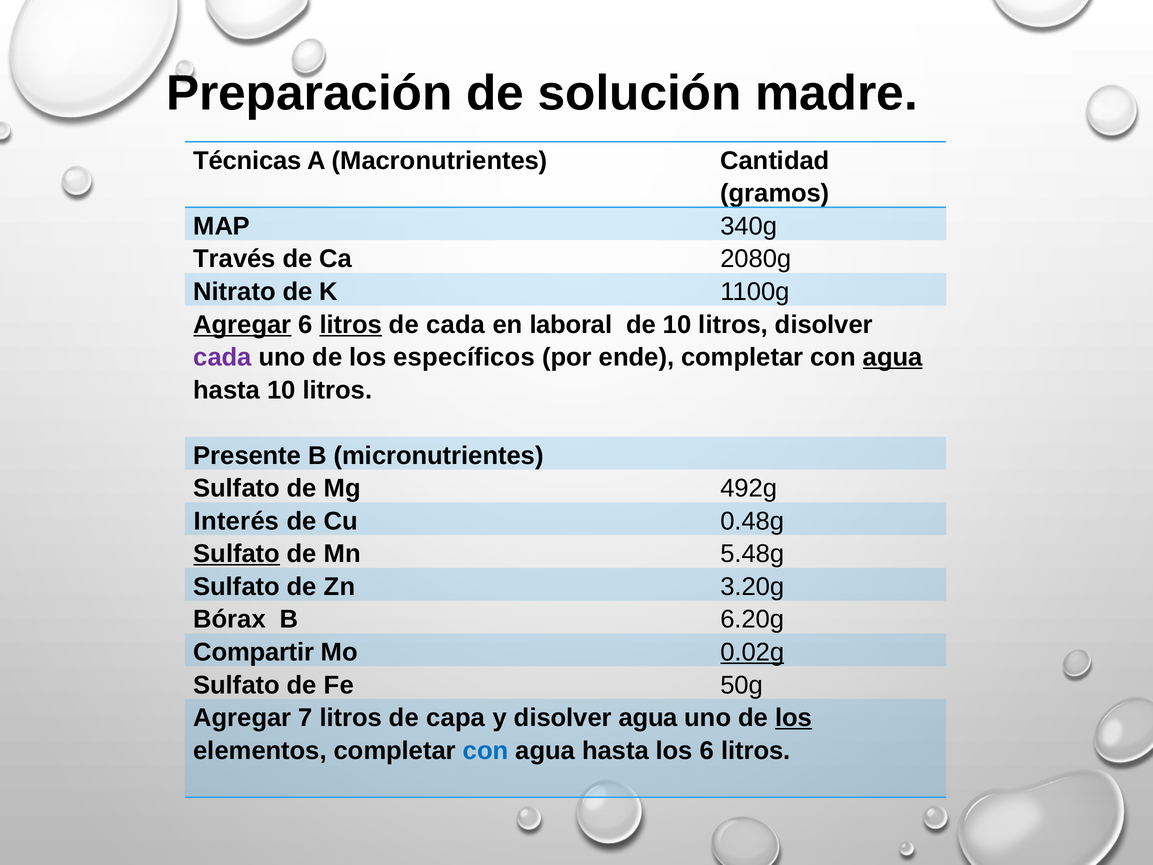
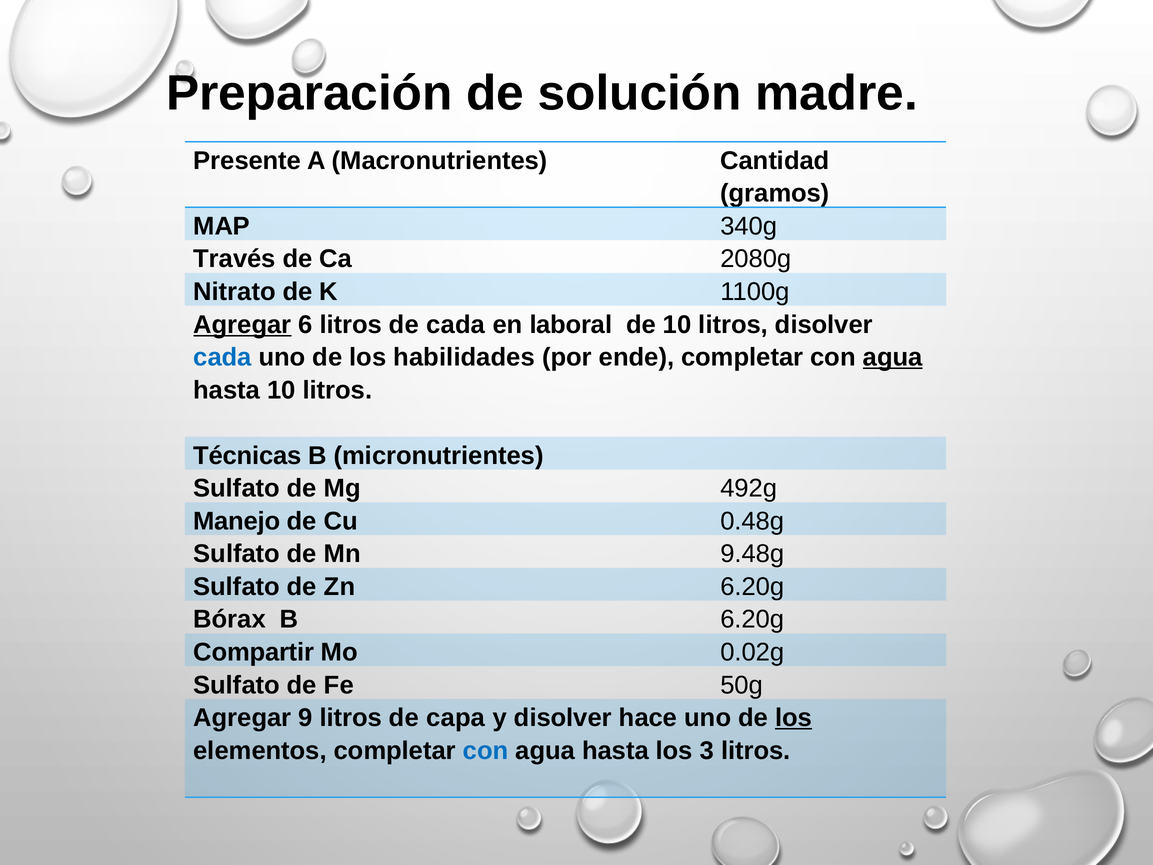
Técnicas: Técnicas -> Presente
litros at (351, 325) underline: present -> none
cada at (223, 357) colour: purple -> blue
específicos: específicos -> habilidades
Presente: Presente -> Técnicas
Interés: Interés -> Manejo
Sulfato at (237, 554) underline: present -> none
5.48g: 5.48g -> 9.48g
Zn 3.20g: 3.20g -> 6.20g
0.02g underline: present -> none
7: 7 -> 9
disolver agua: agua -> hace
los 6: 6 -> 3
